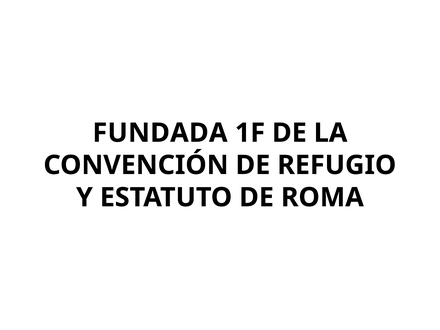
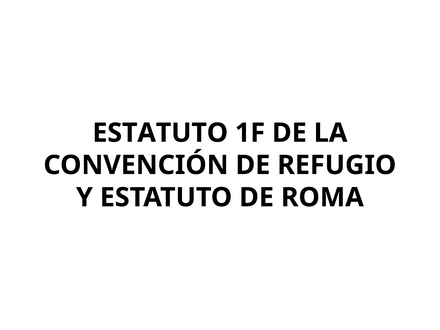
FUNDADA at (160, 133): FUNDADA -> ESTATUTO
